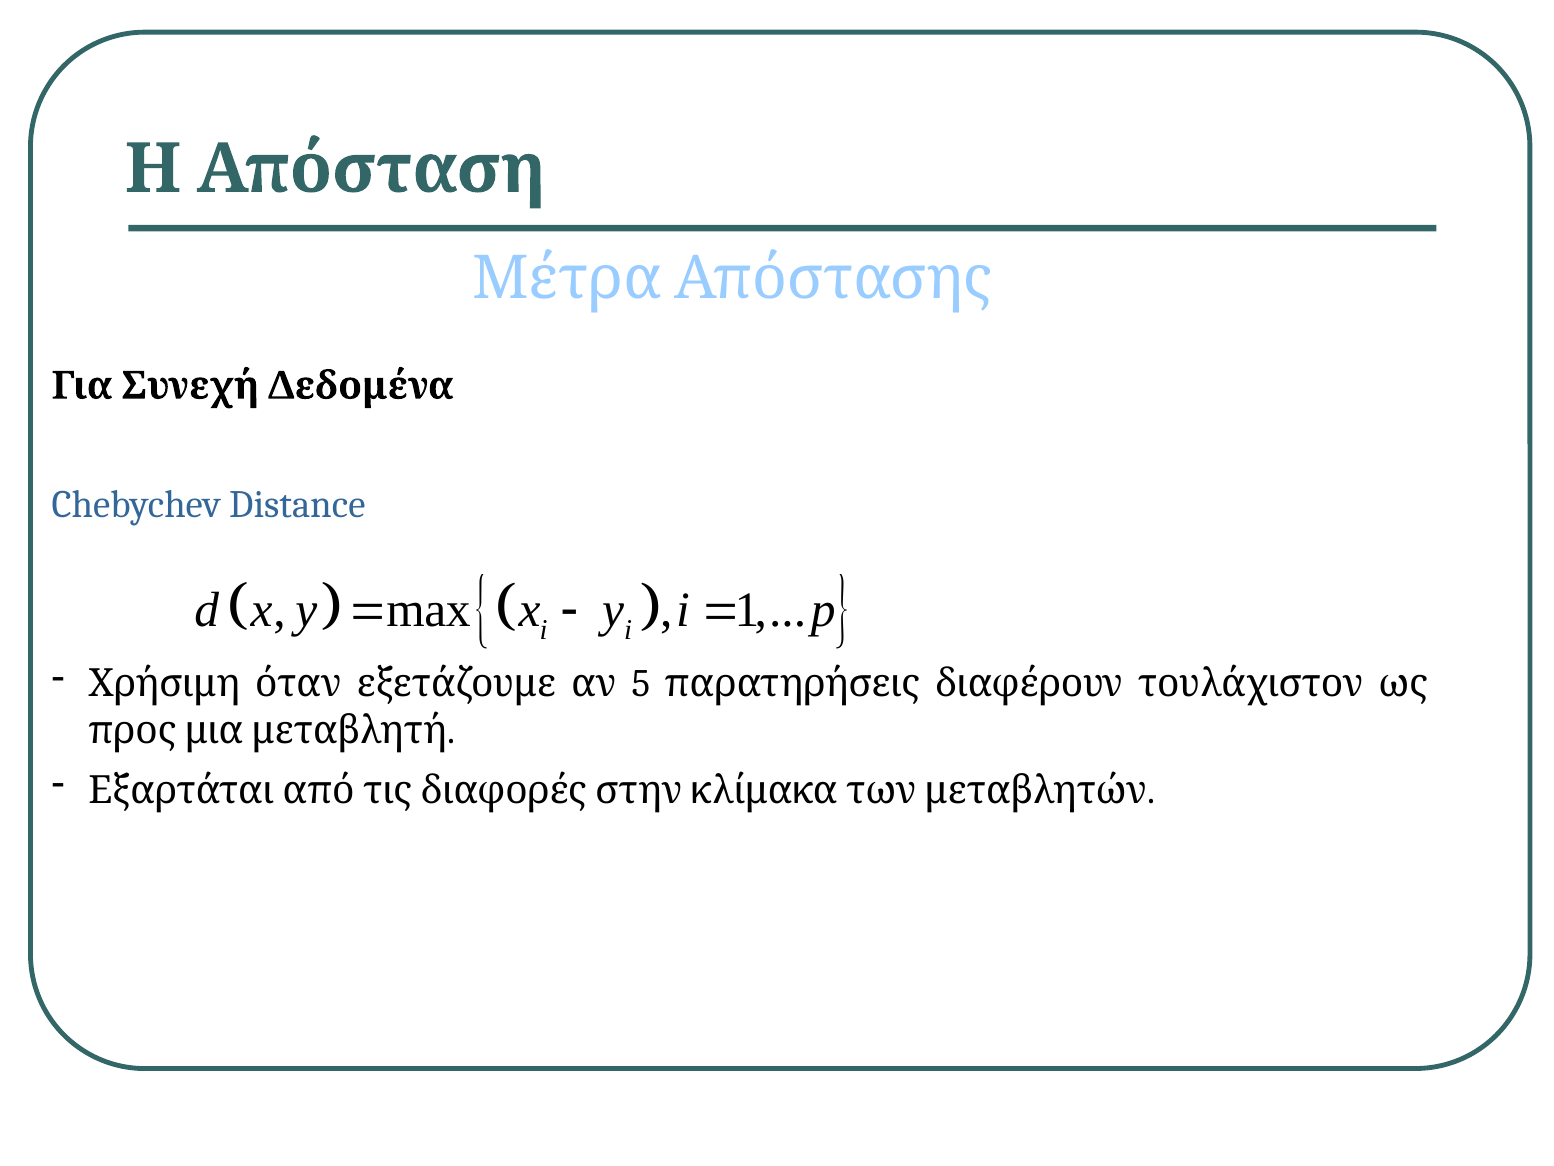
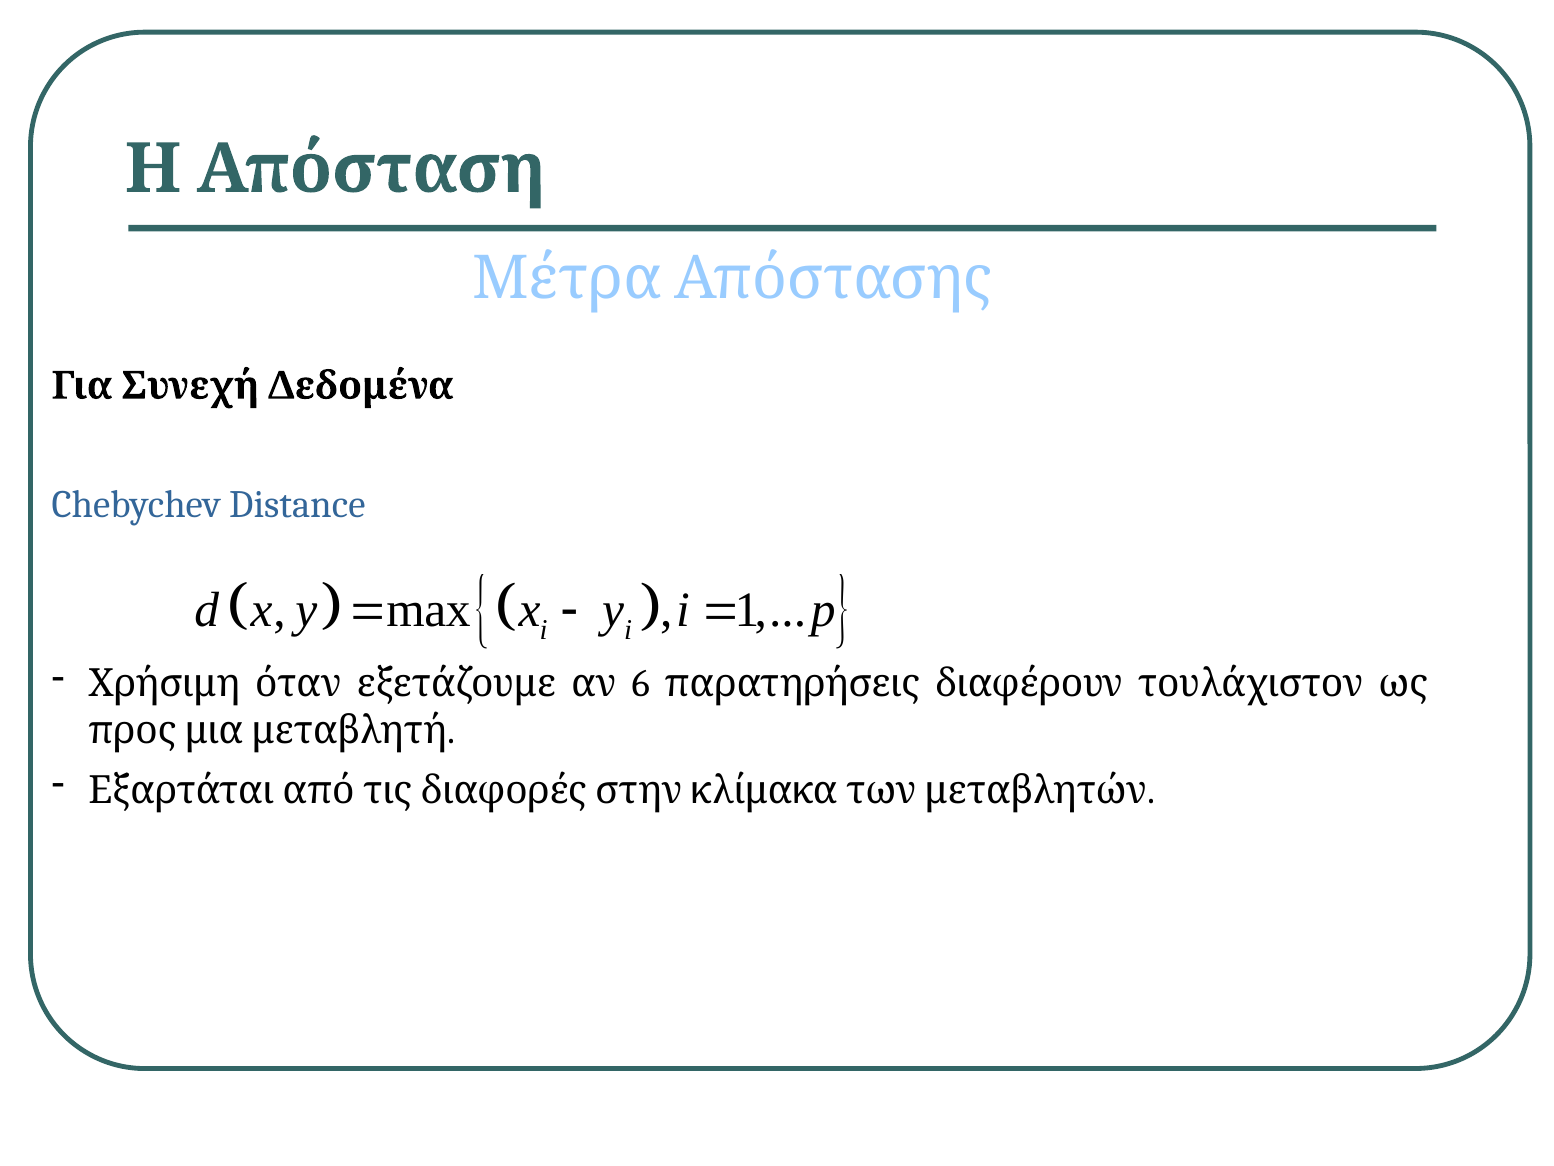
5: 5 -> 6
